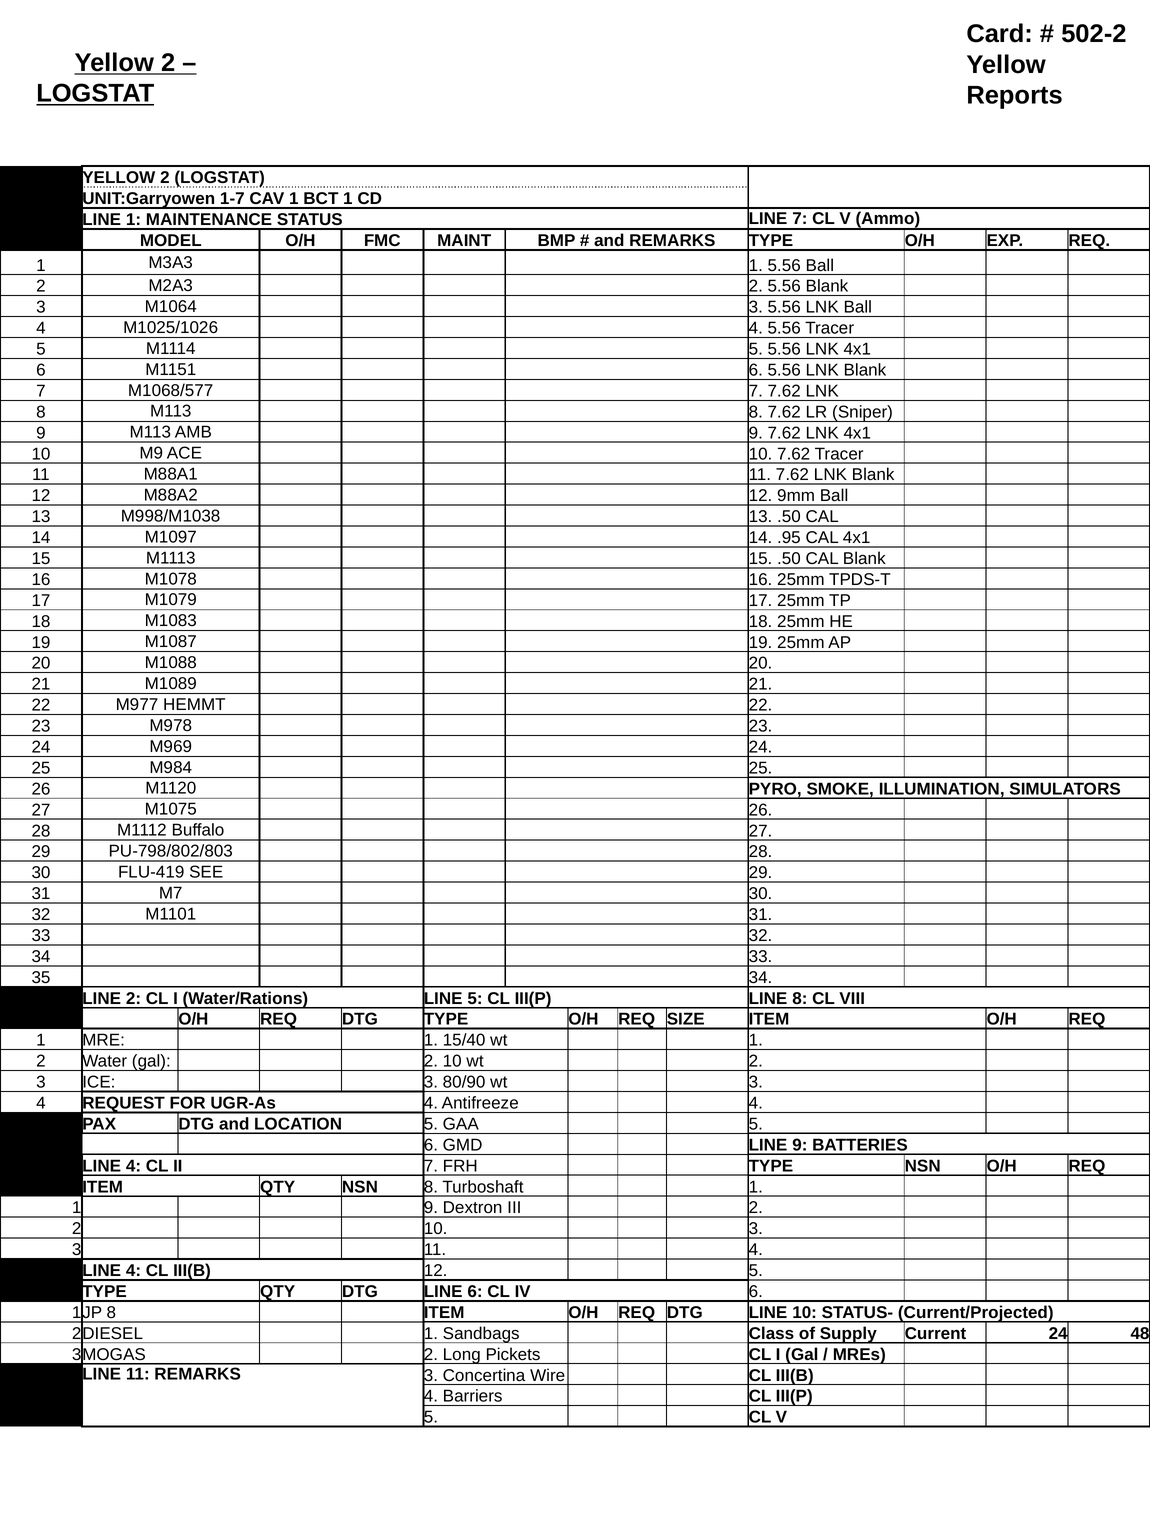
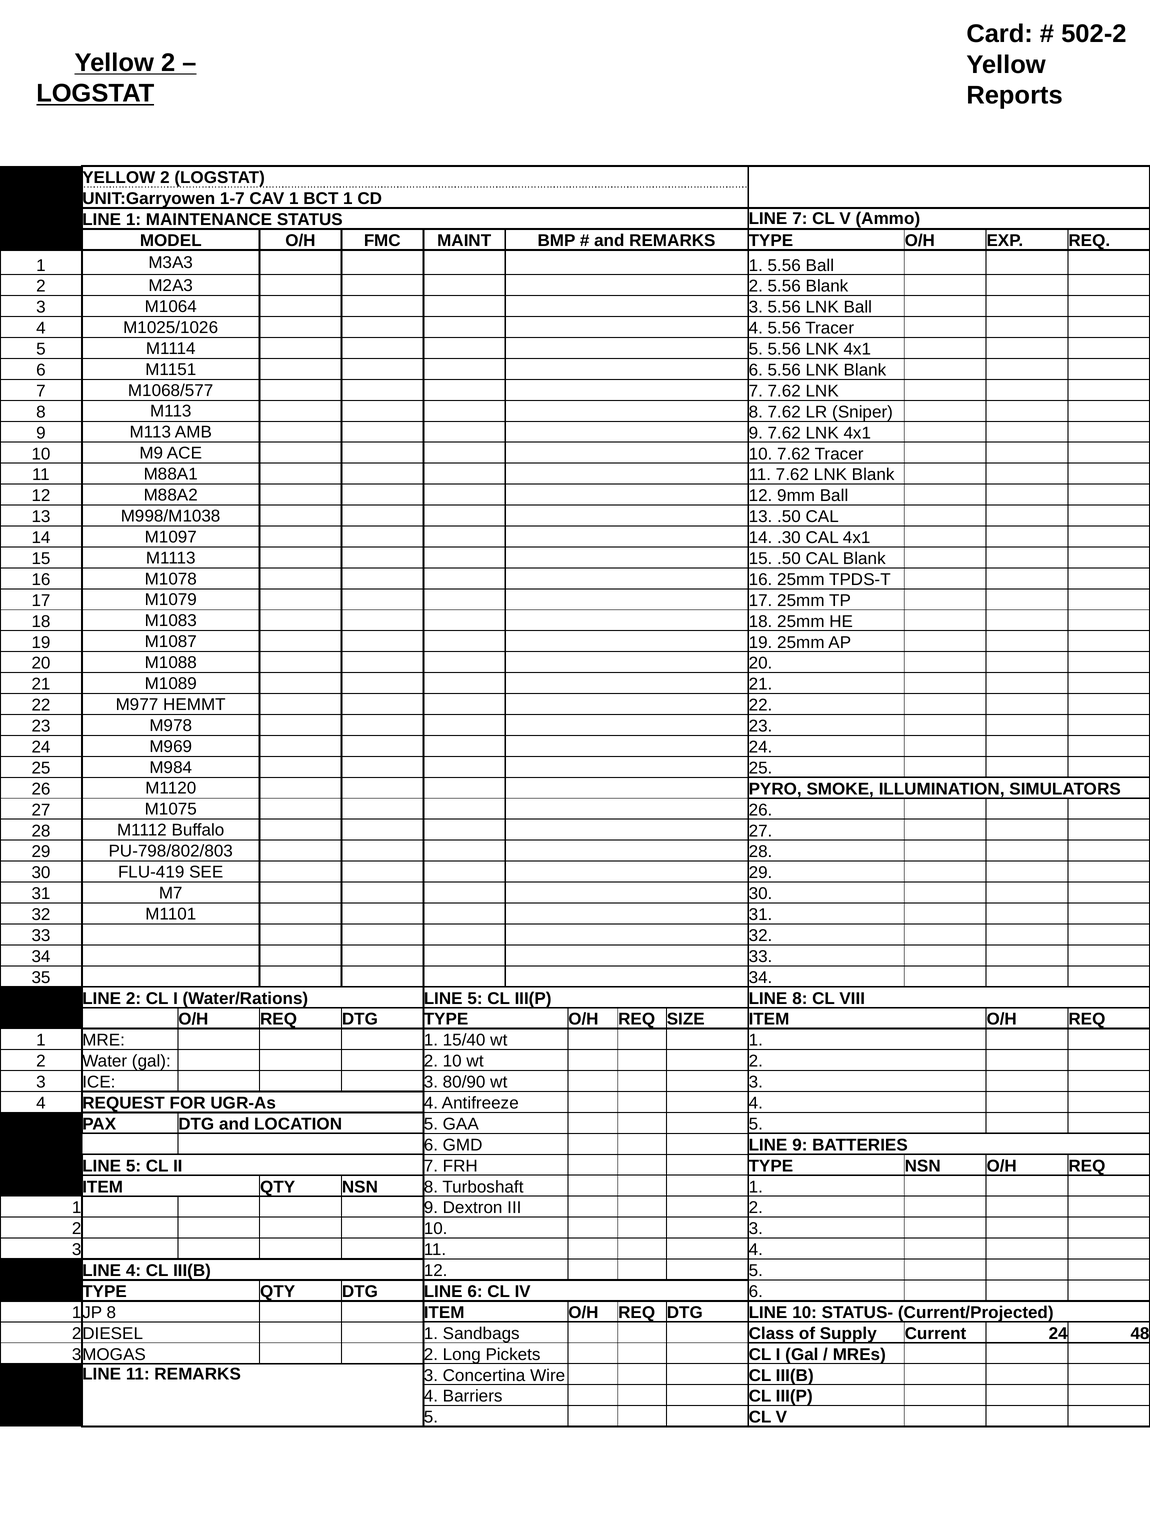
.95: .95 -> .30
4 at (134, 1166): 4 -> 5
